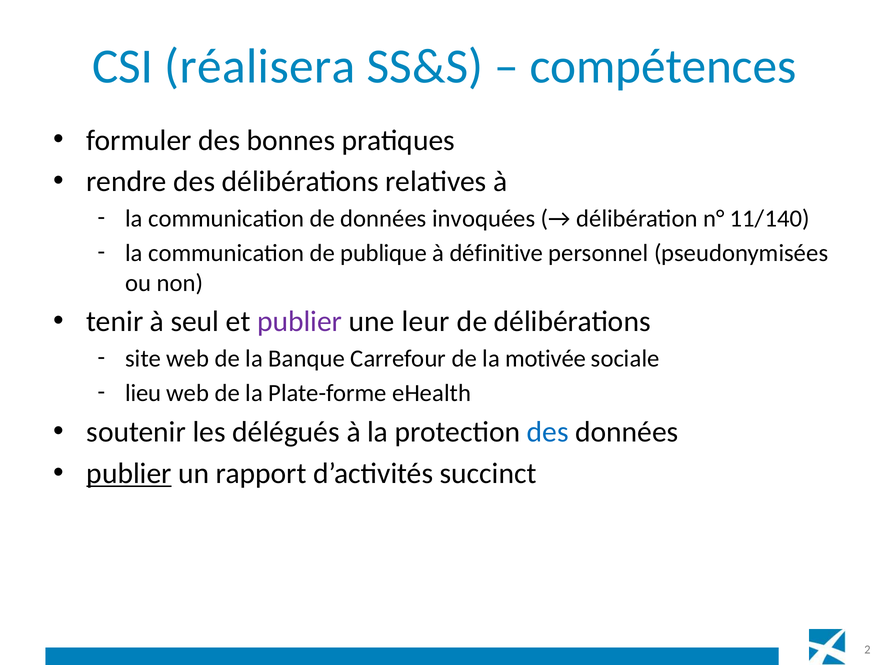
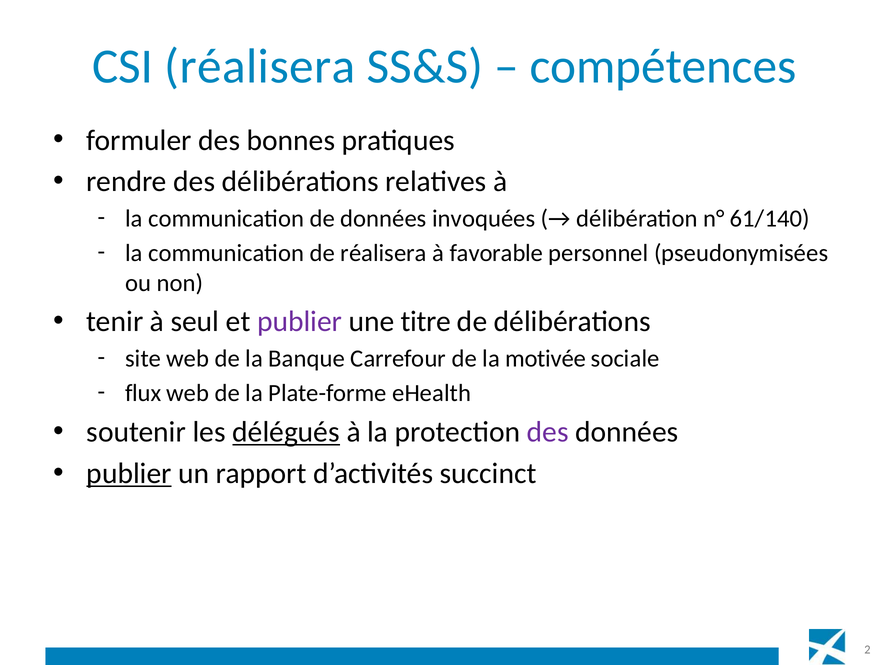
11/140: 11/140 -> 61/140
de publique: publique -> réalisera
définitive: définitive -> favorable
leur: leur -> titre
lieu: lieu -> flux
délégués underline: none -> present
des at (548, 432) colour: blue -> purple
